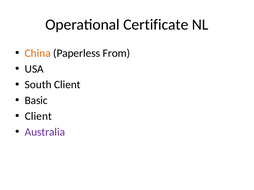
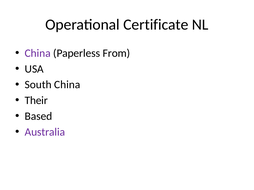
China at (38, 53) colour: orange -> purple
South Client: Client -> China
Basic: Basic -> Their
Client at (38, 117): Client -> Based
